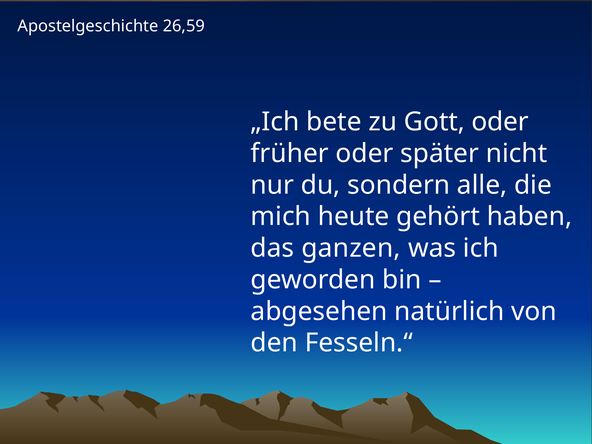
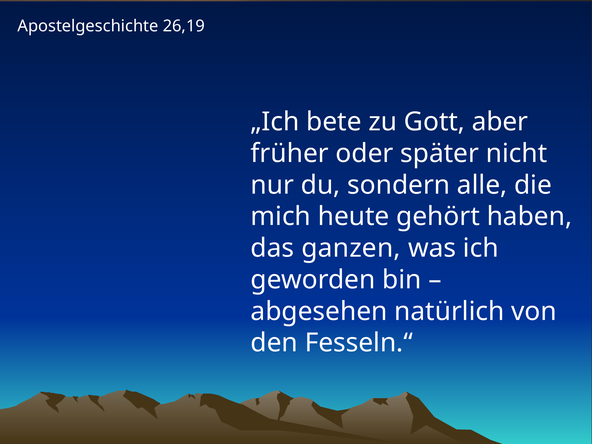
26,59: 26,59 -> 26,19
Gott oder: oder -> aber
